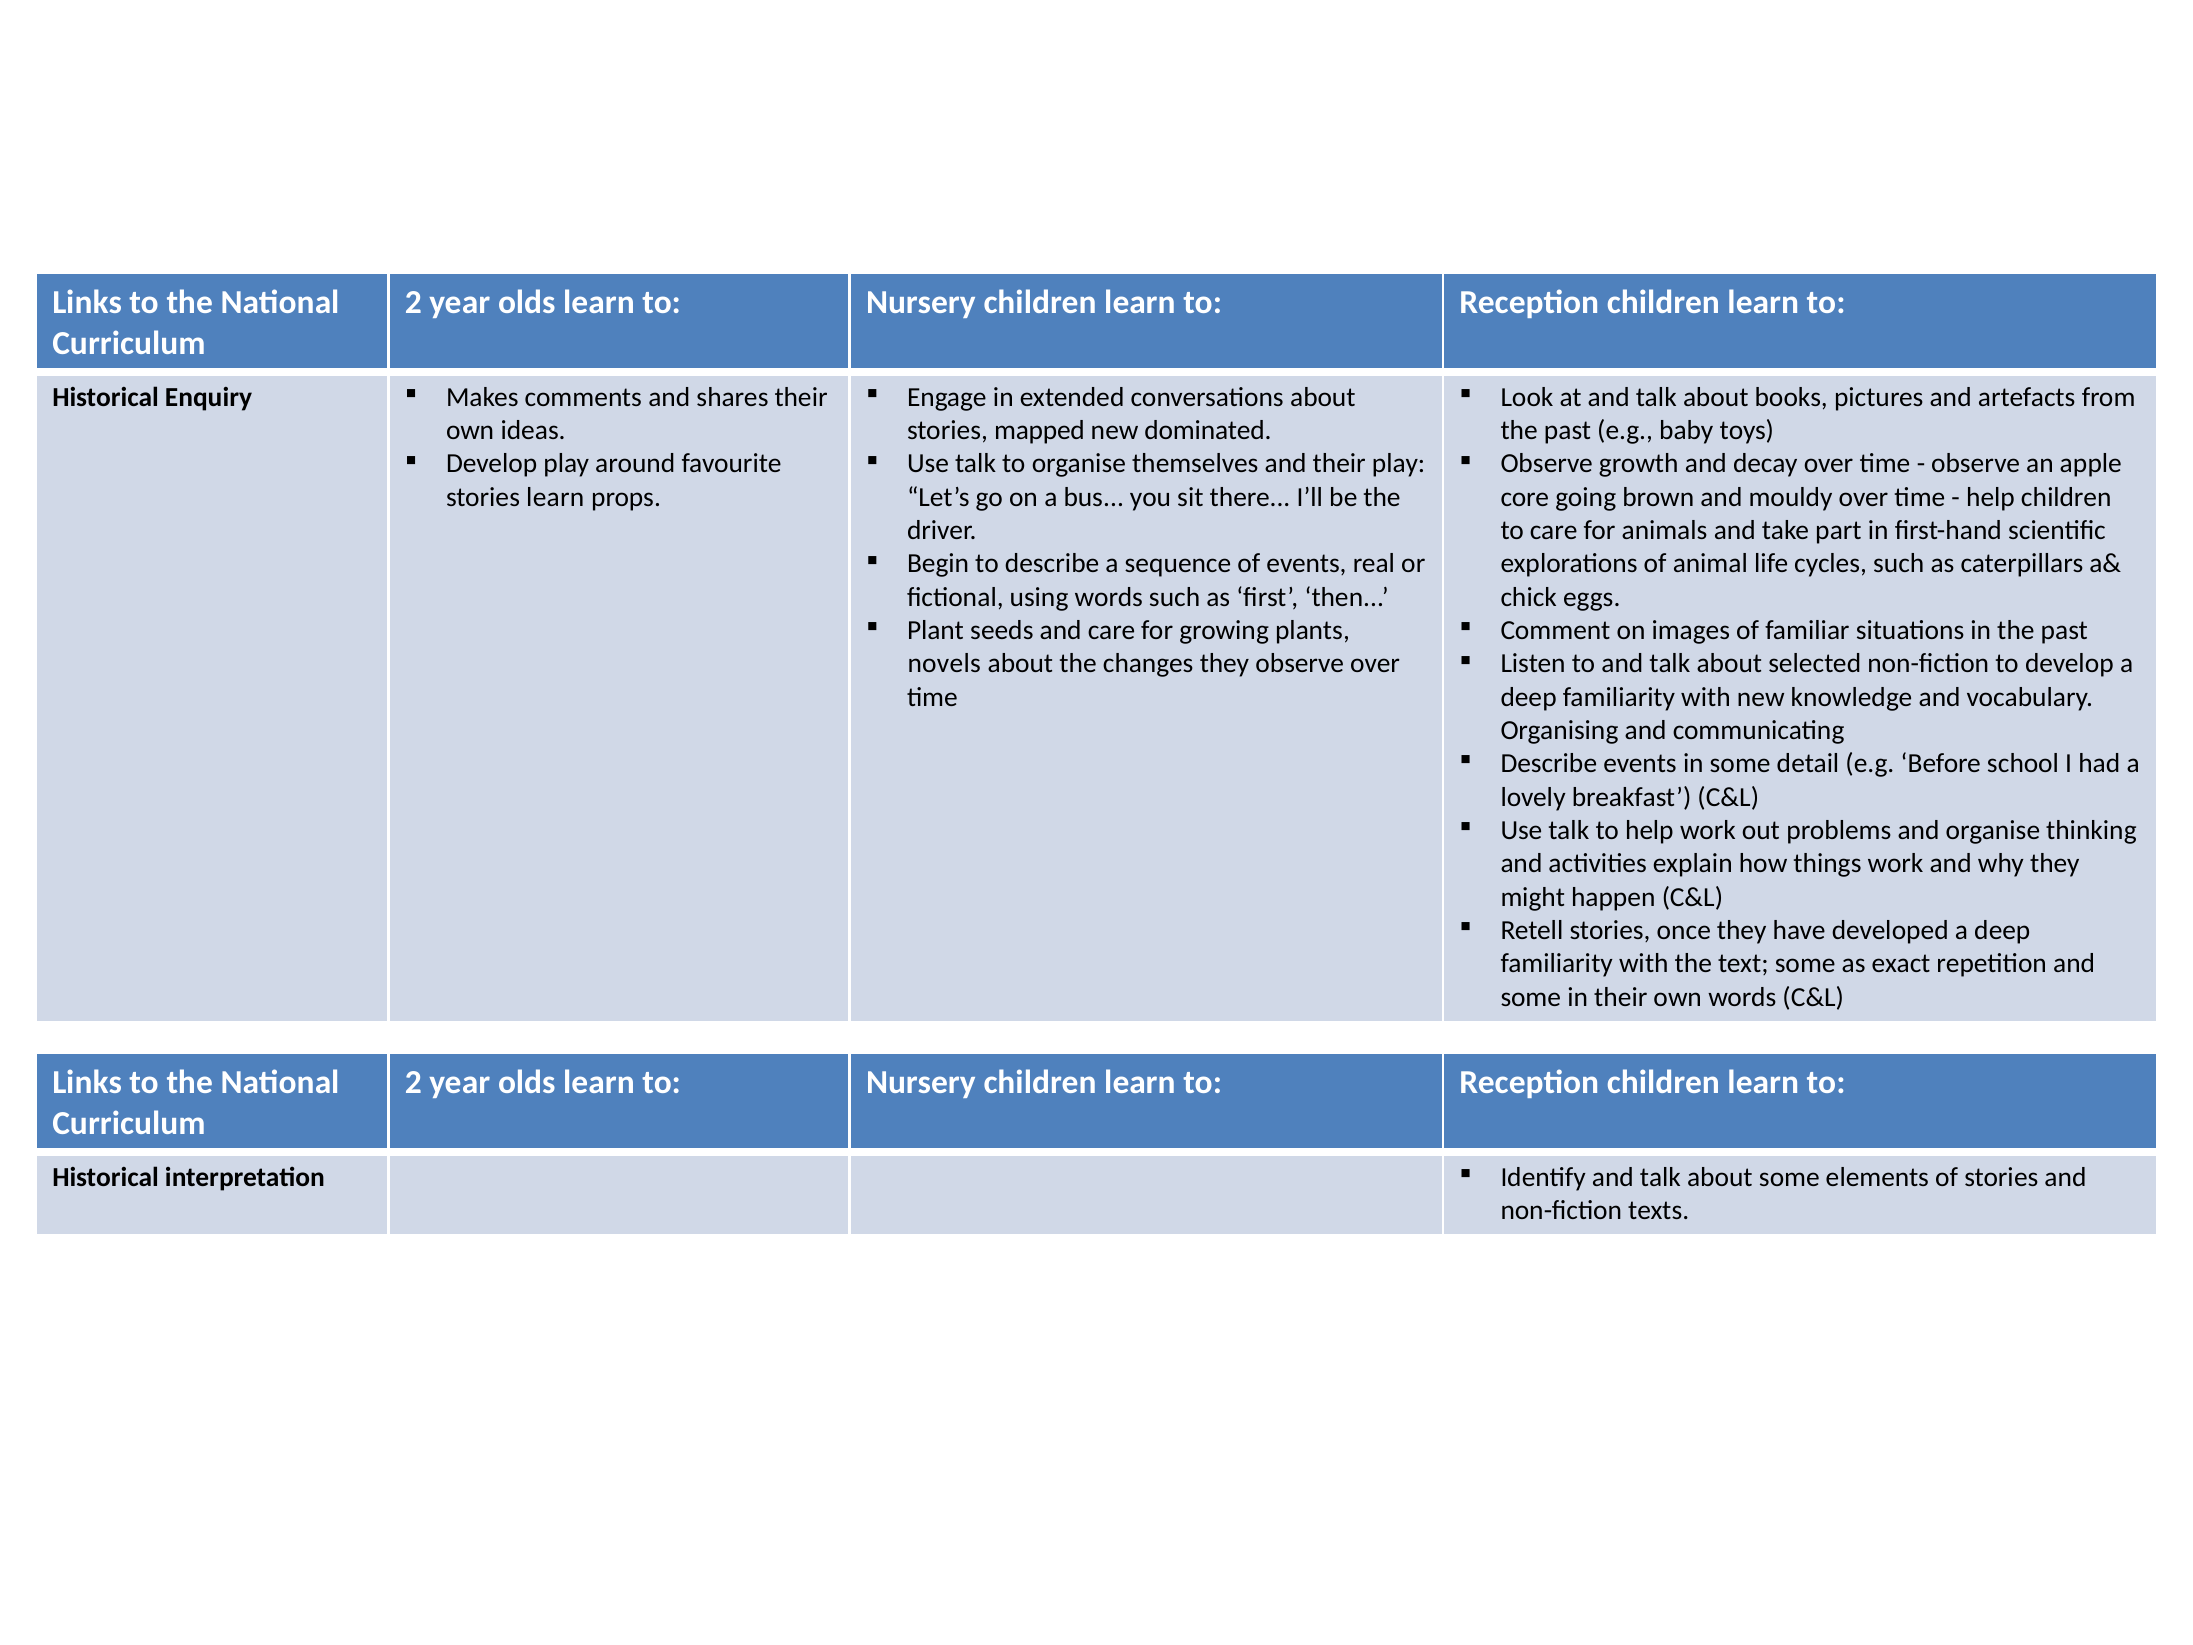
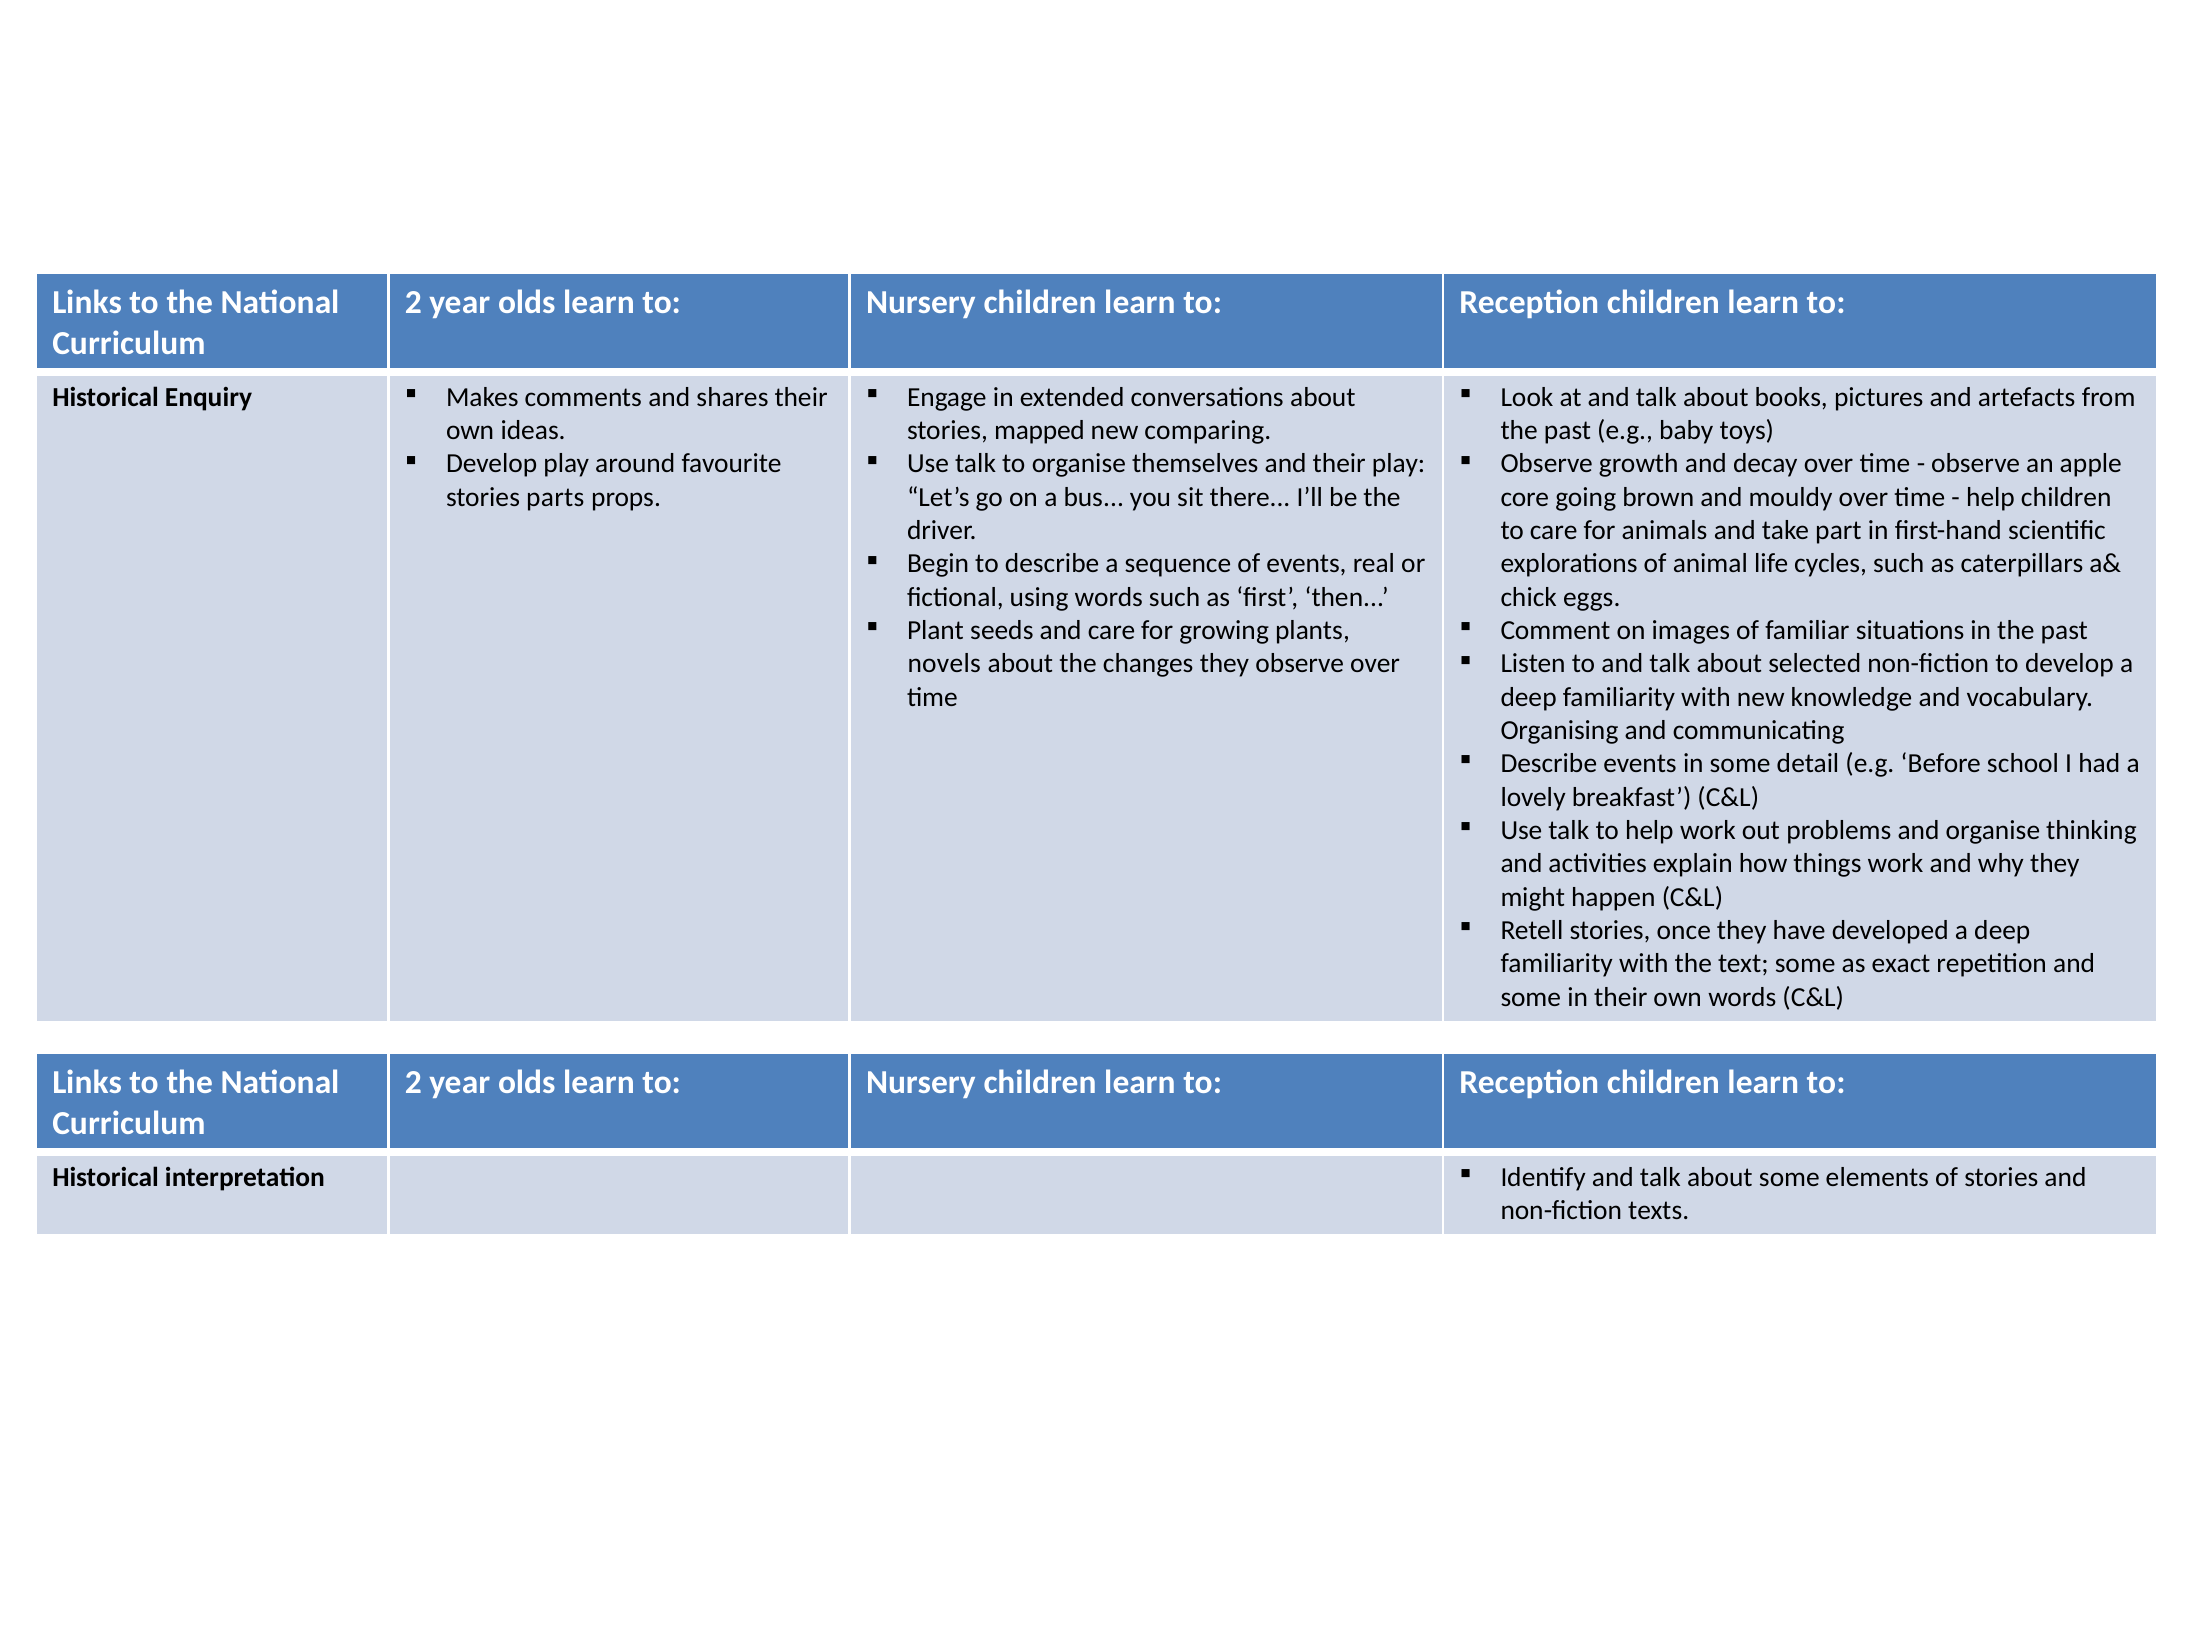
dominated: dominated -> comparing
stories learn: learn -> parts
